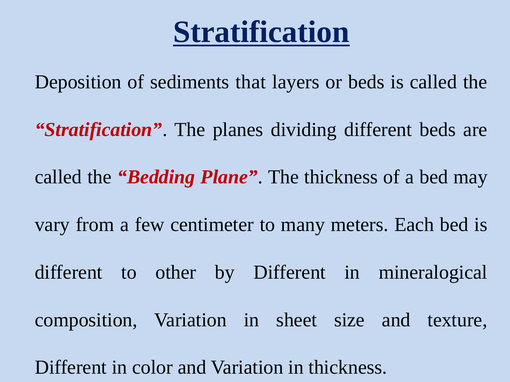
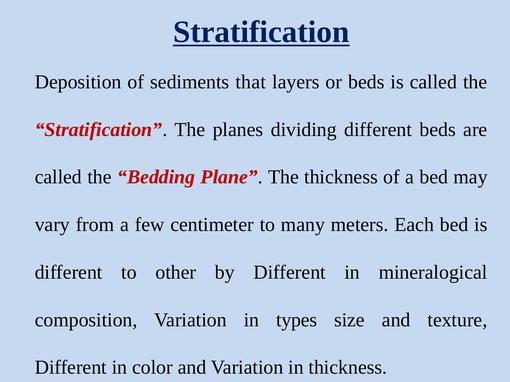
sheet: sheet -> types
